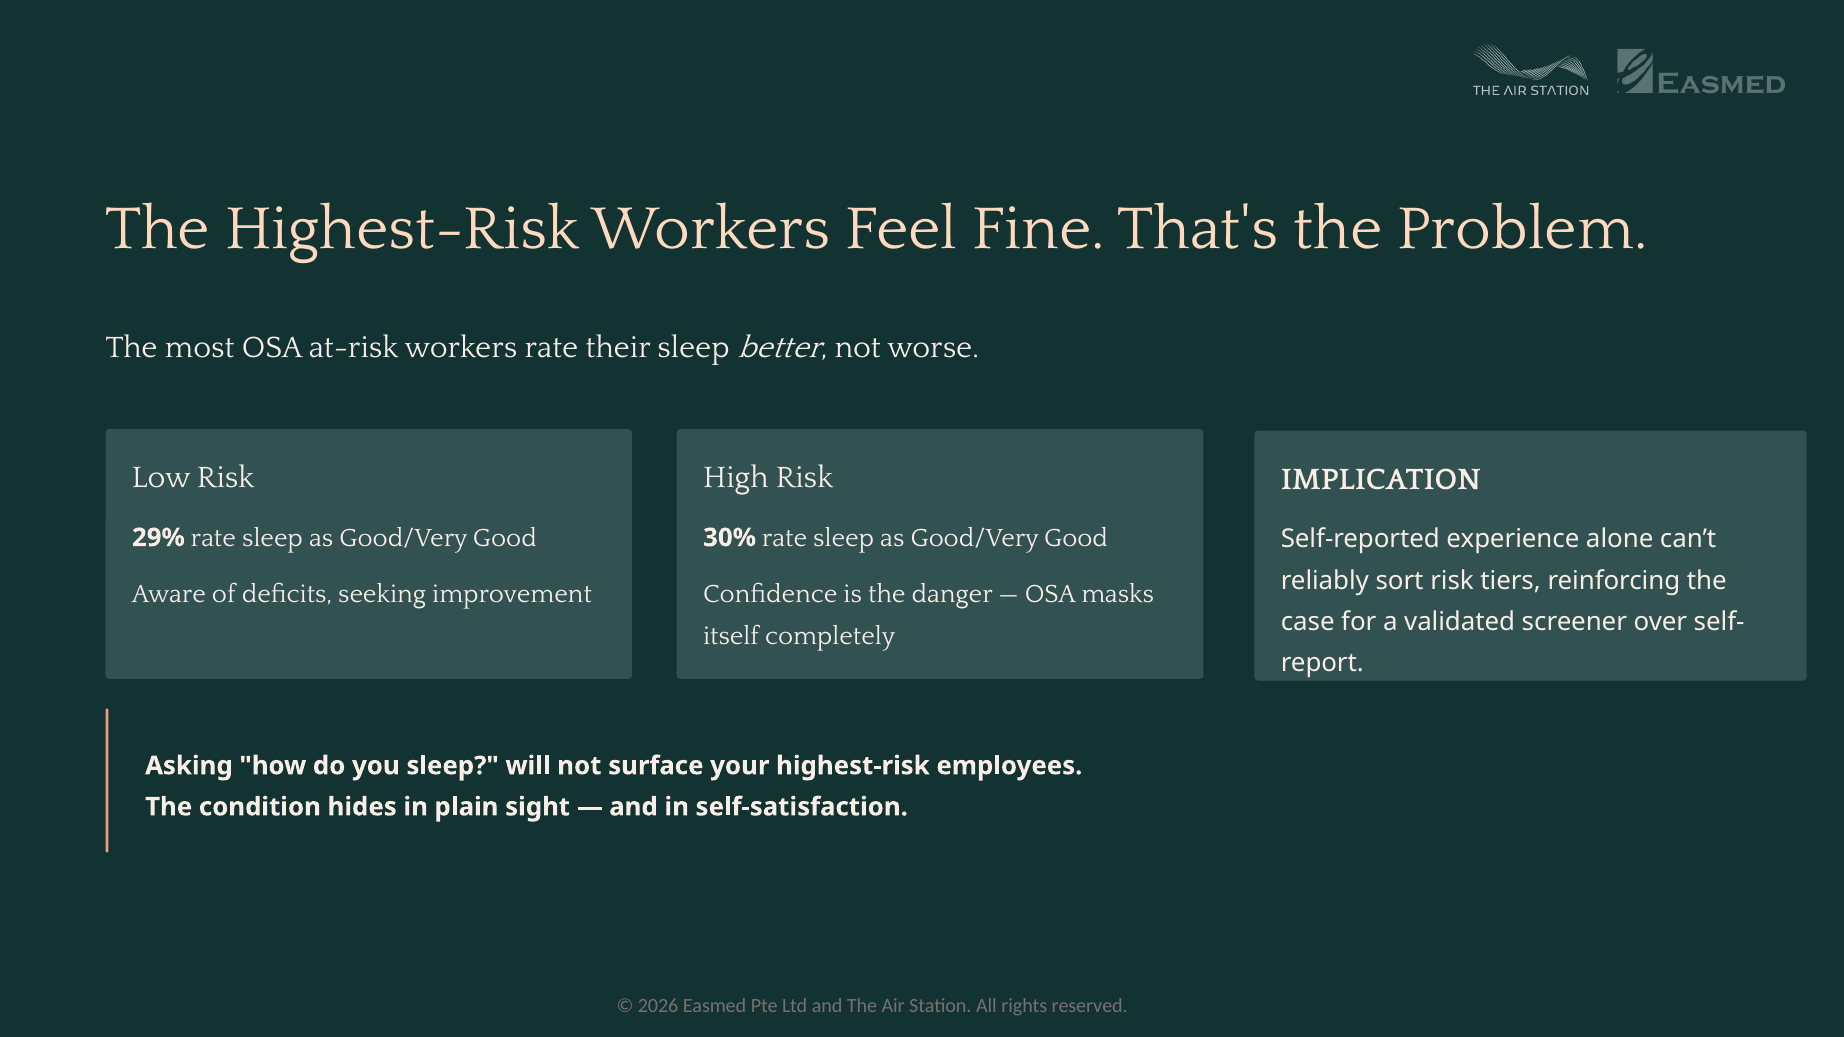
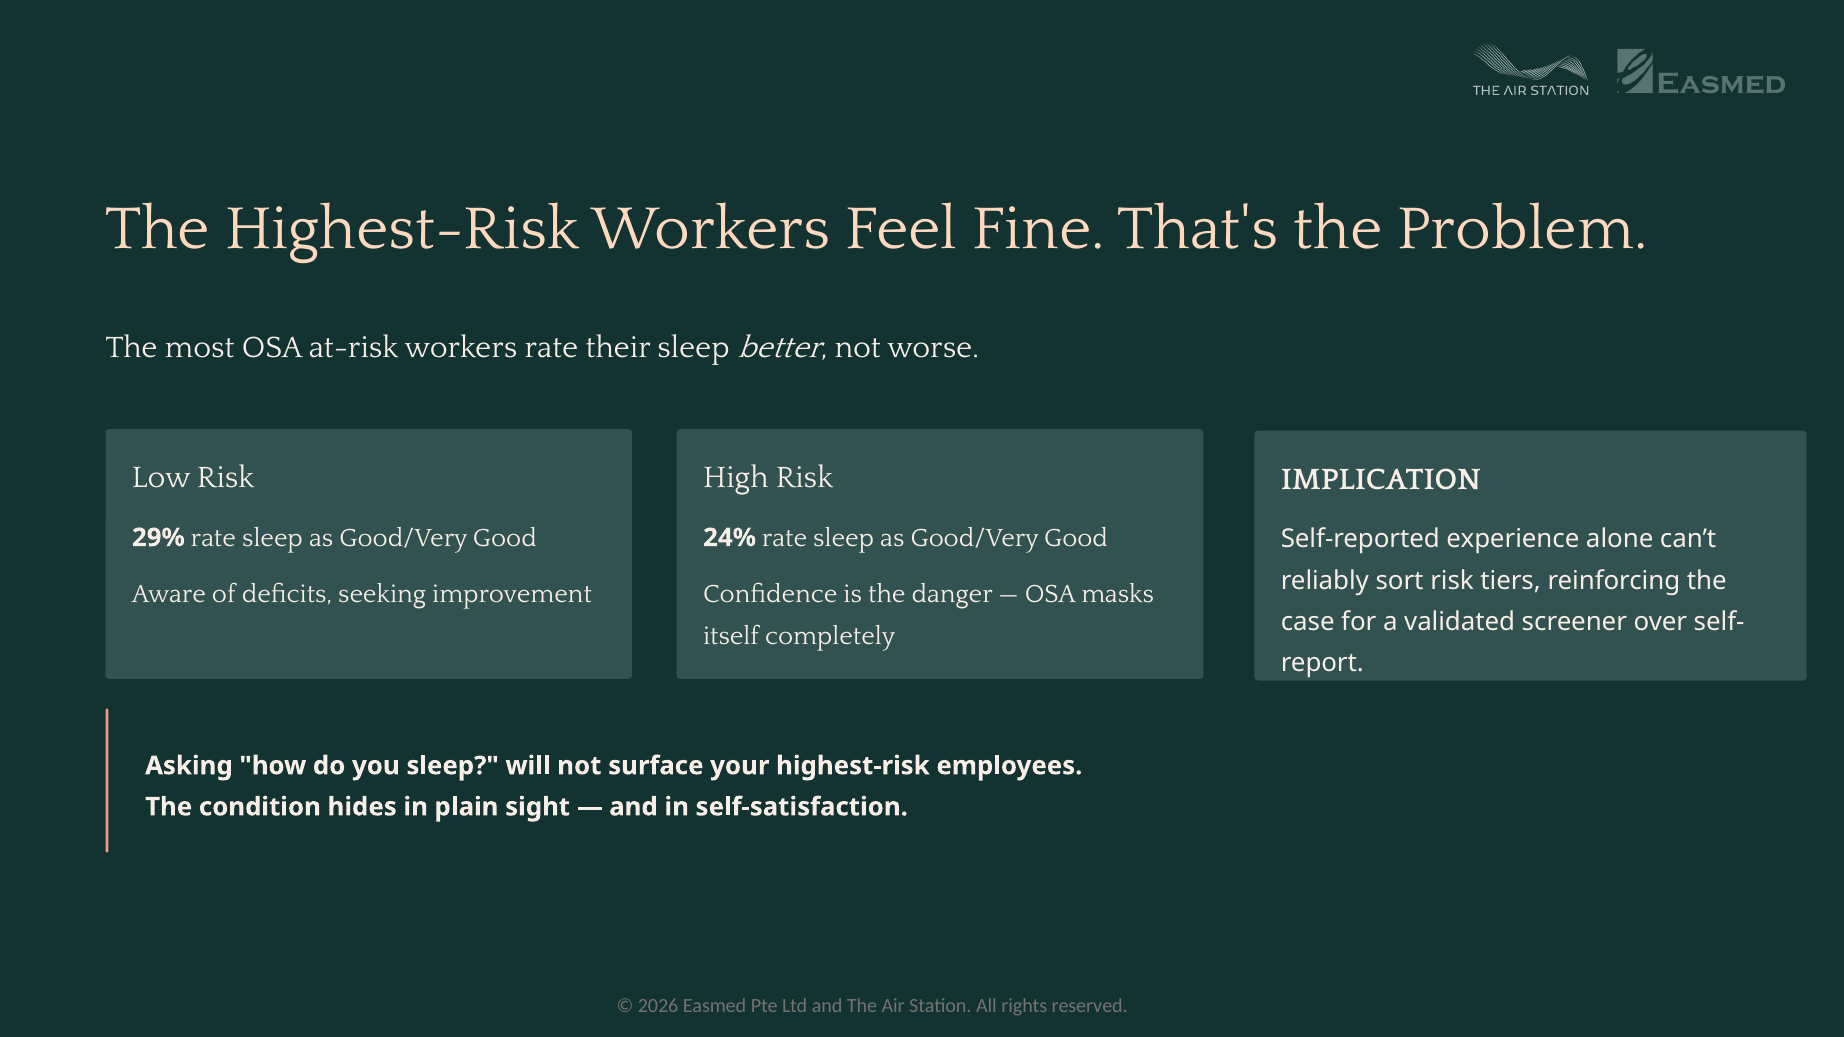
30%: 30% -> 24%
